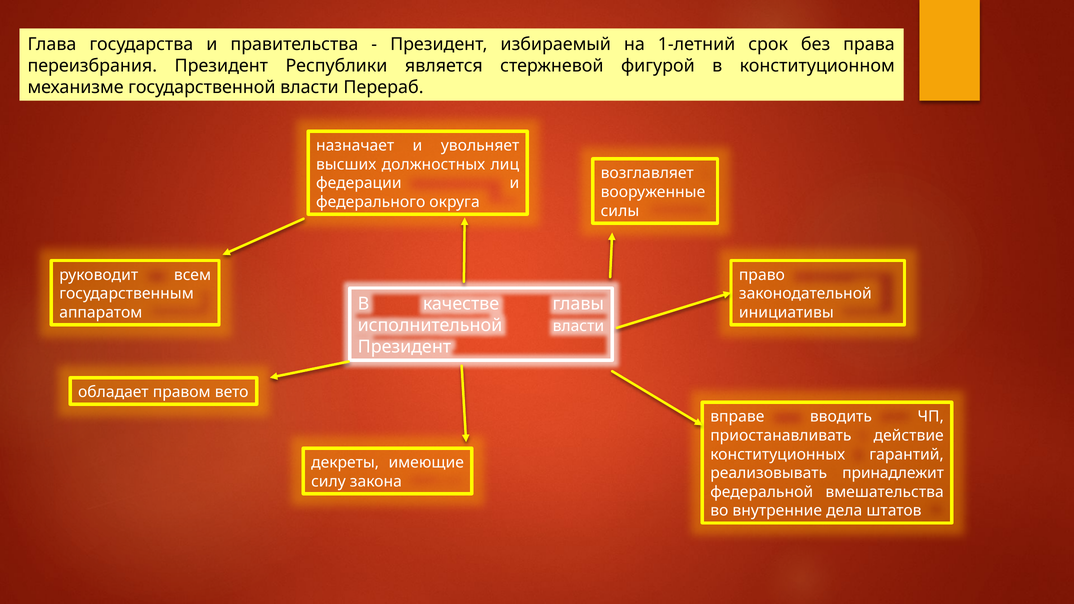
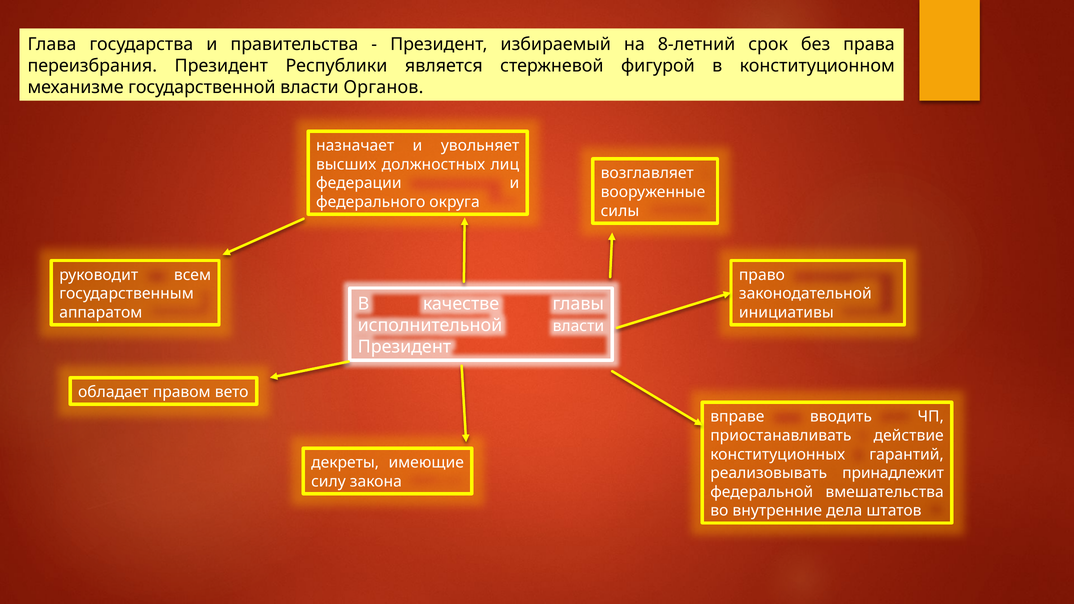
1-летний: 1-летний -> 8-летний
Перераб: Перераб -> Органов
